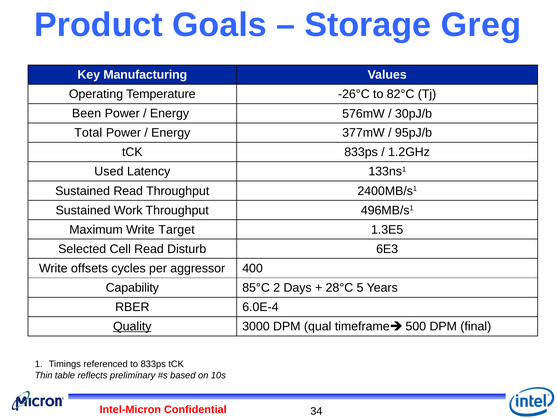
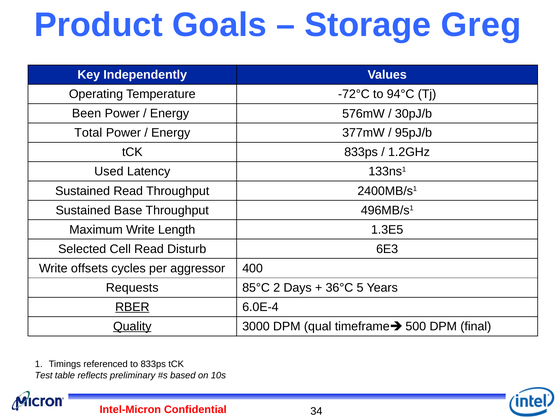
Manufacturing: Manufacturing -> Independently
-26°C: -26°C -> -72°C
82°C: 82°C -> 94°C
Work: Work -> Base
Target: Target -> Length
Capability: Capability -> Requests
28°C: 28°C -> 36°C
RBER underline: none -> present
Thin: Thin -> Test
